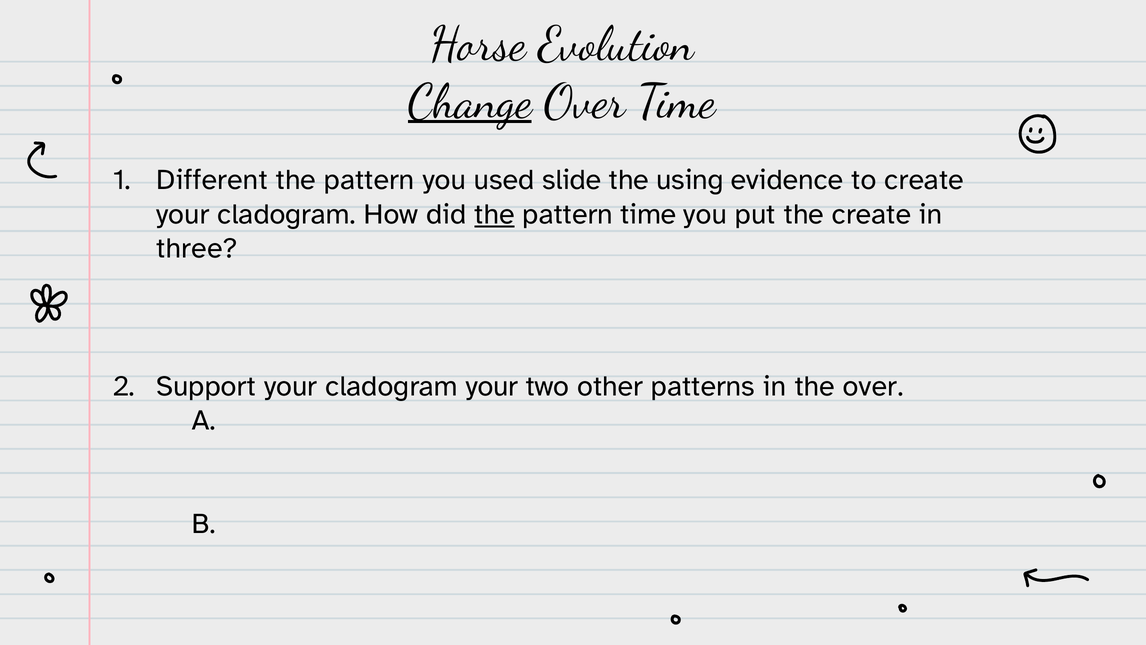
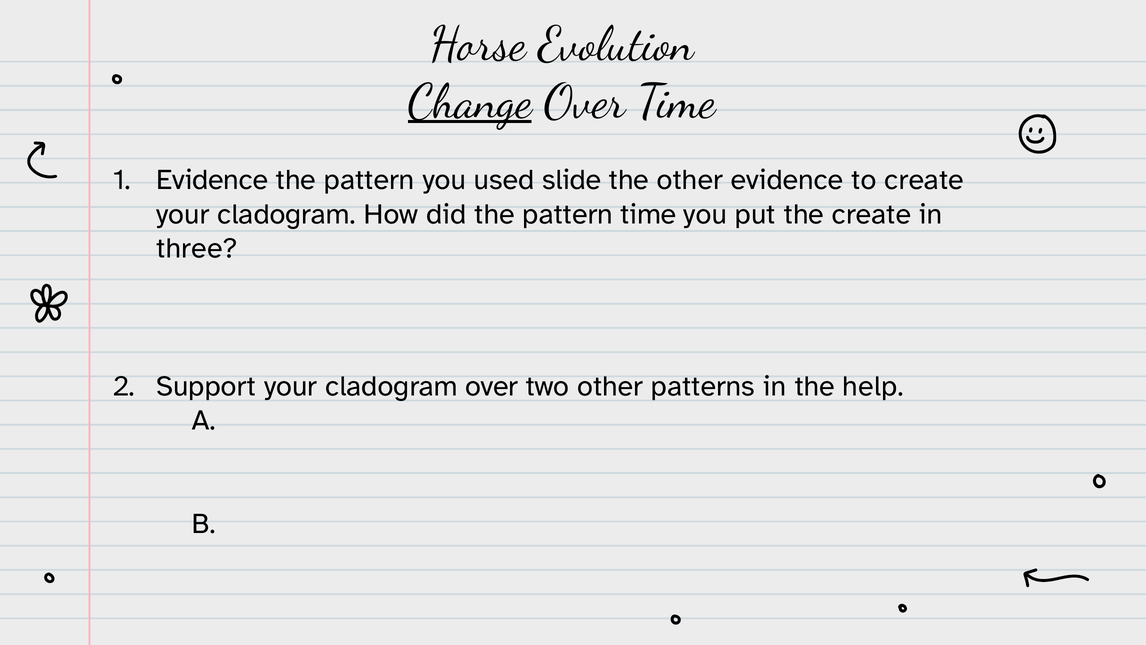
Different at (212, 180): Different -> Evidence
the using: using -> other
the at (494, 214) underline: present -> none
cladogram your: your -> over
the over: over -> help
